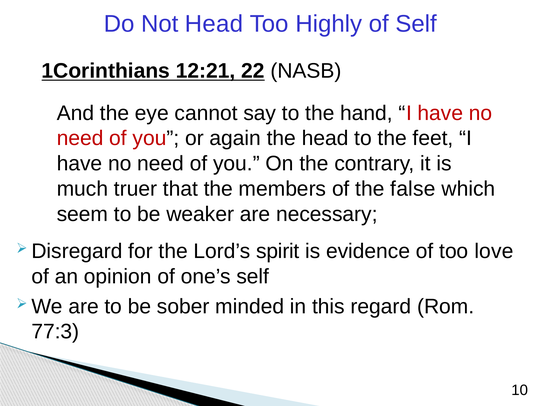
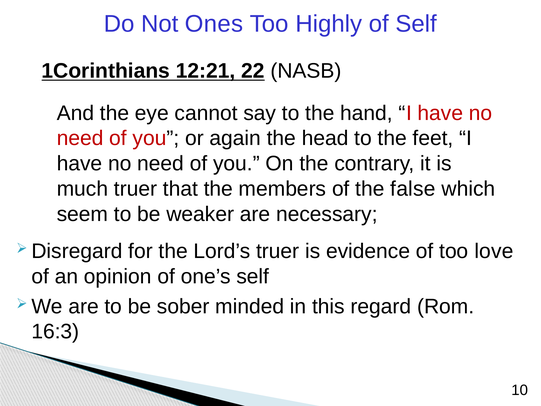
Not Head: Head -> Ones
Lord’s spirit: spirit -> truer
77:3: 77:3 -> 16:3
